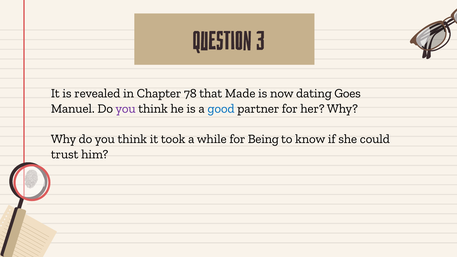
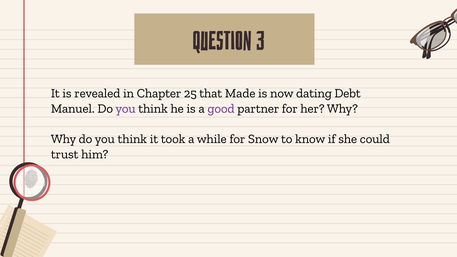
78: 78 -> 25
Goes: Goes -> Debt
good colour: blue -> purple
Being: Being -> Snow
